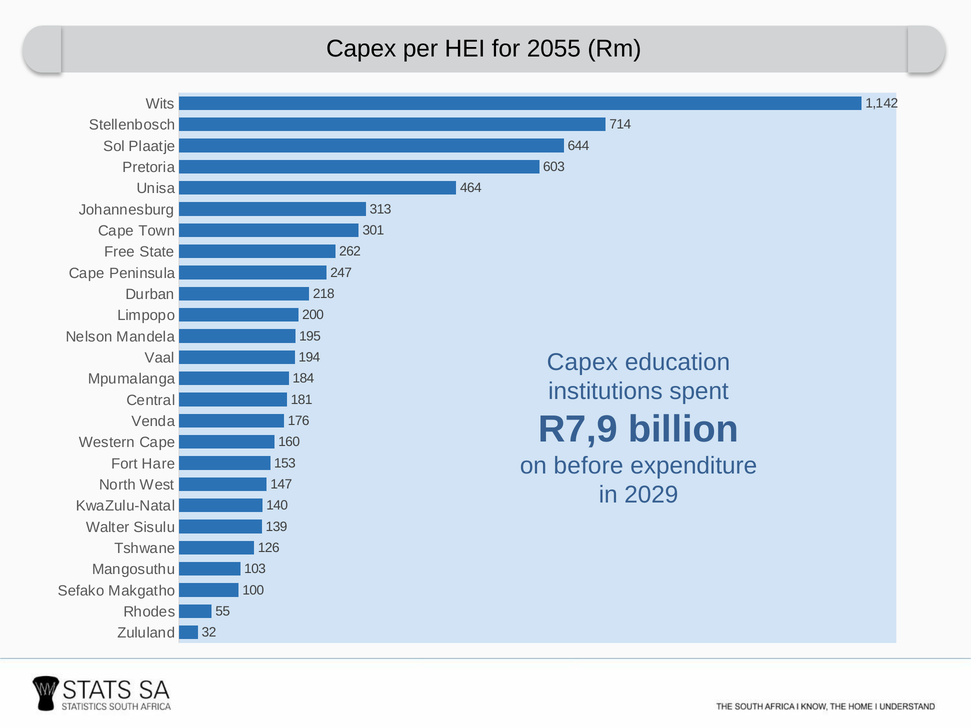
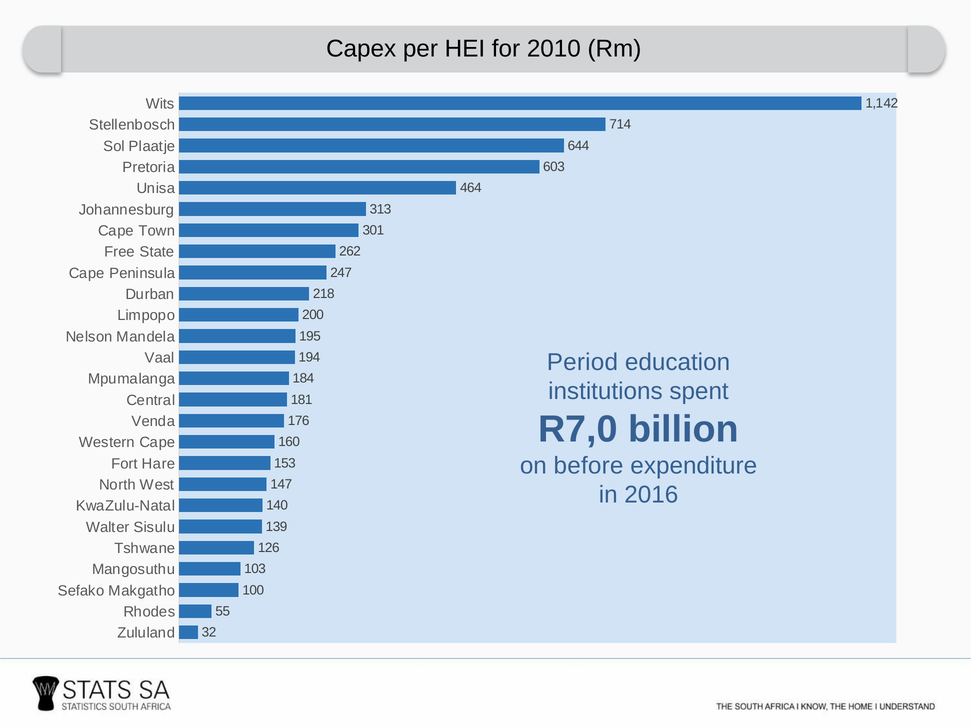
2055: 2055 -> 2010
Capex at (582, 362): Capex -> Period
R7,9: R7,9 -> R7,0
2029: 2029 -> 2016
